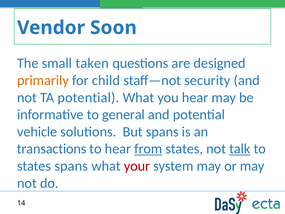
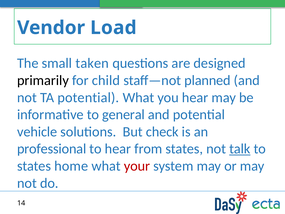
Soon: Soon -> Load
primarily colour: orange -> black
security: security -> planned
But spans: spans -> check
transactions: transactions -> professional
from underline: present -> none
states spans: spans -> home
